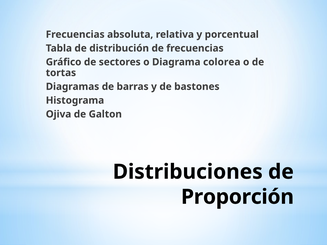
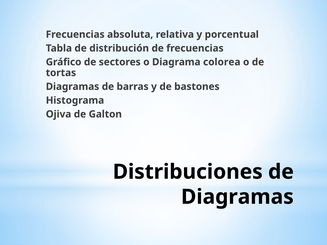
Proporción at (237, 197): Proporción -> Diagramas
